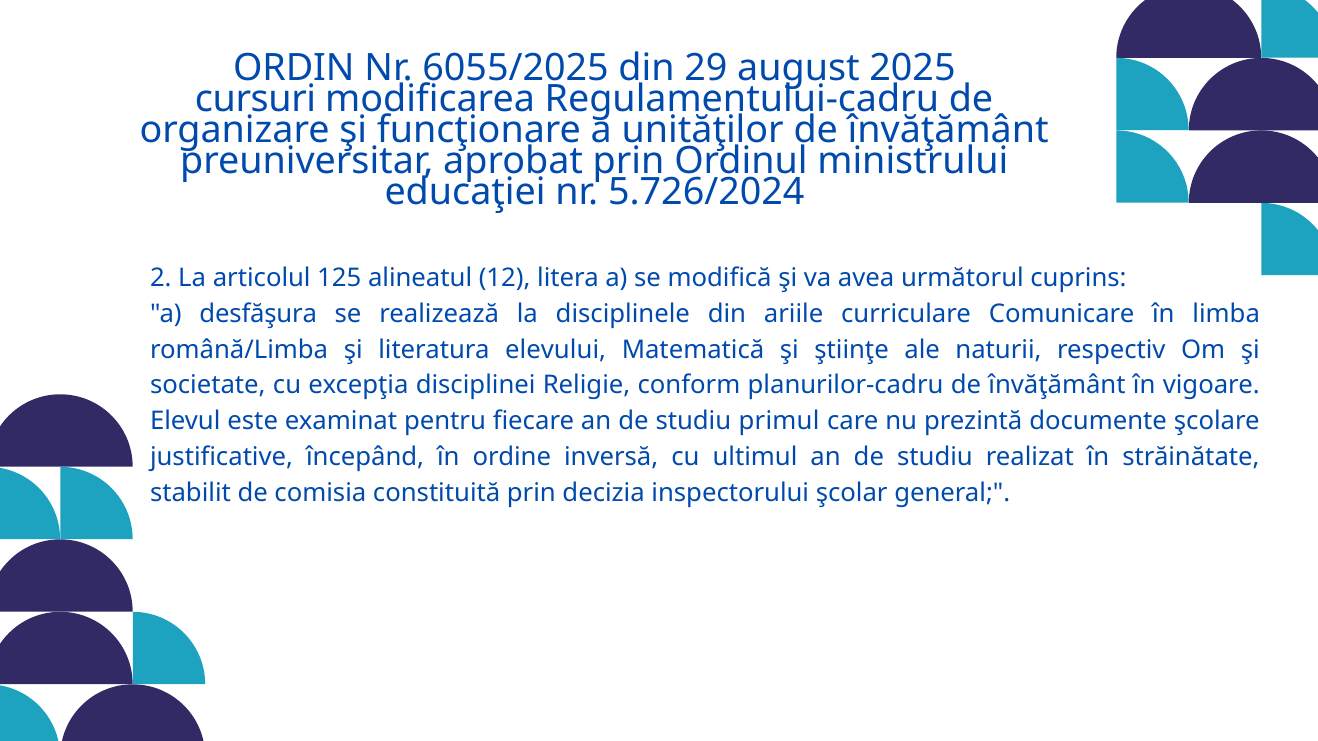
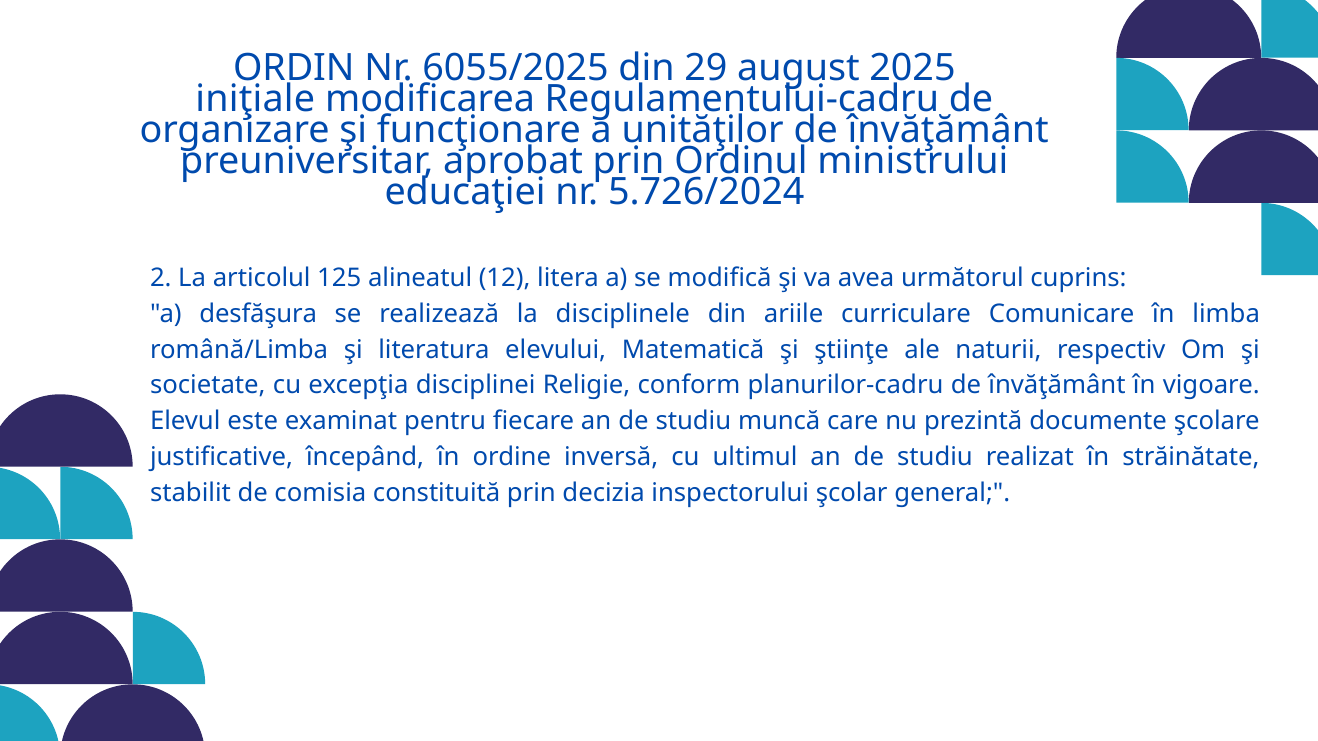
cursuri: cursuri -> iniţiale
primul: primul -> muncă
